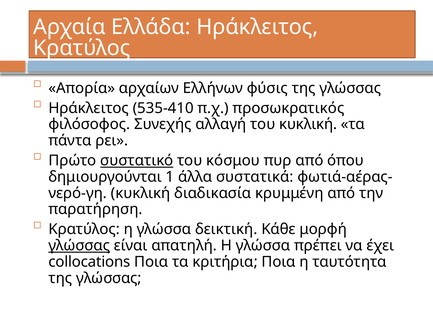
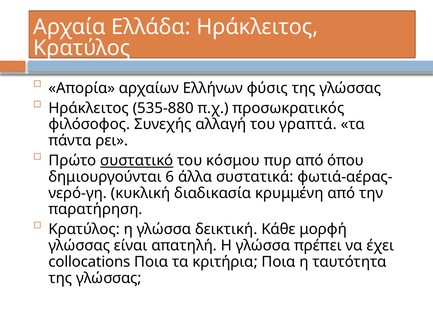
535-410: 535-410 -> 535-880
του κυκλική: κυκλική -> γραπτά
1: 1 -> 6
γλώσσας at (79, 245) underline: present -> none
